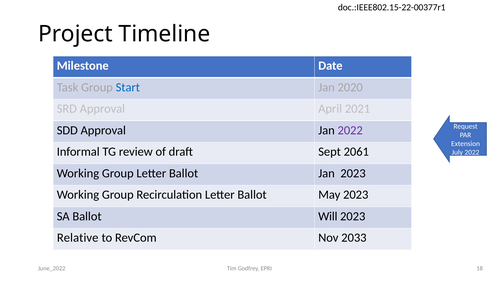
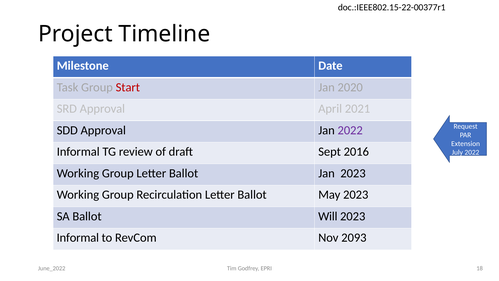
Start colour: blue -> red
2061: 2061 -> 2016
Relative at (78, 238): Relative -> Informal
2033: 2033 -> 2093
